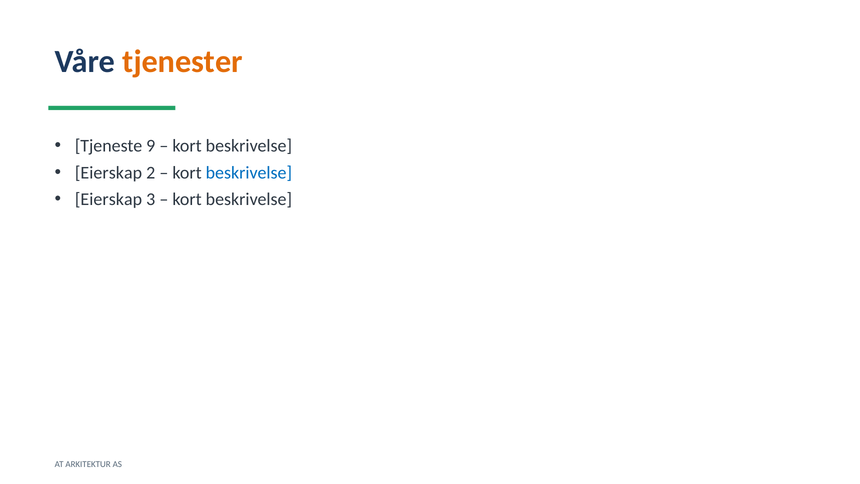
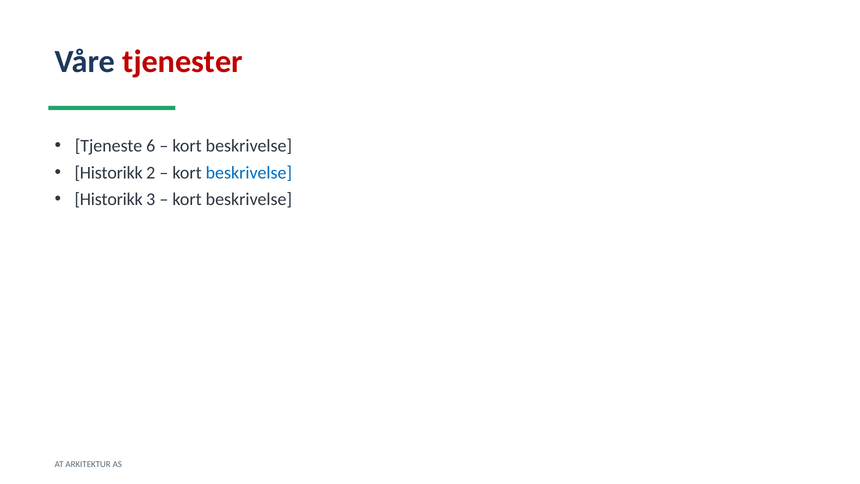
tjenester colour: orange -> red
9: 9 -> 6
Eierskap at (109, 173): Eierskap -> Historikk
Eierskap at (109, 199): Eierskap -> Historikk
